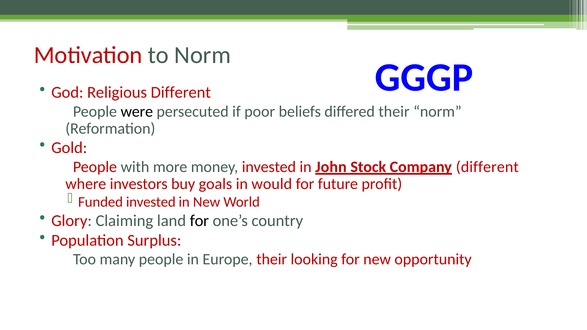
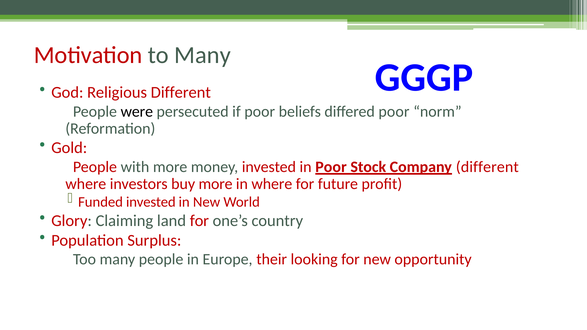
to Norm: Norm -> Many
differed their: their -> poor
in John: John -> Poor
buy goals: goals -> more
in would: would -> where
for at (199, 221) colour: black -> red
